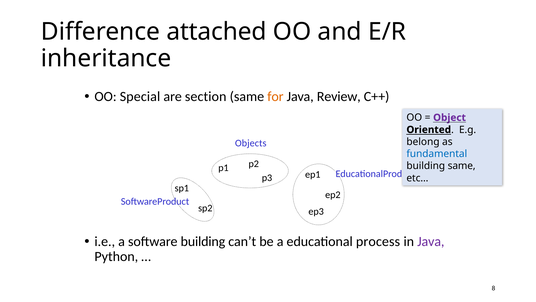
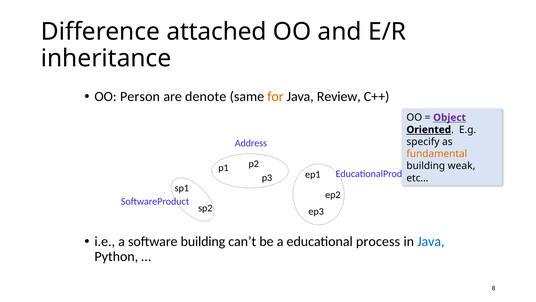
Special: Special -> Person
section: section -> denote
belong: belong -> specify
Objects: Objects -> Address
fundamental colour: blue -> orange
building same: same -> weak
Java at (431, 241) colour: purple -> blue
